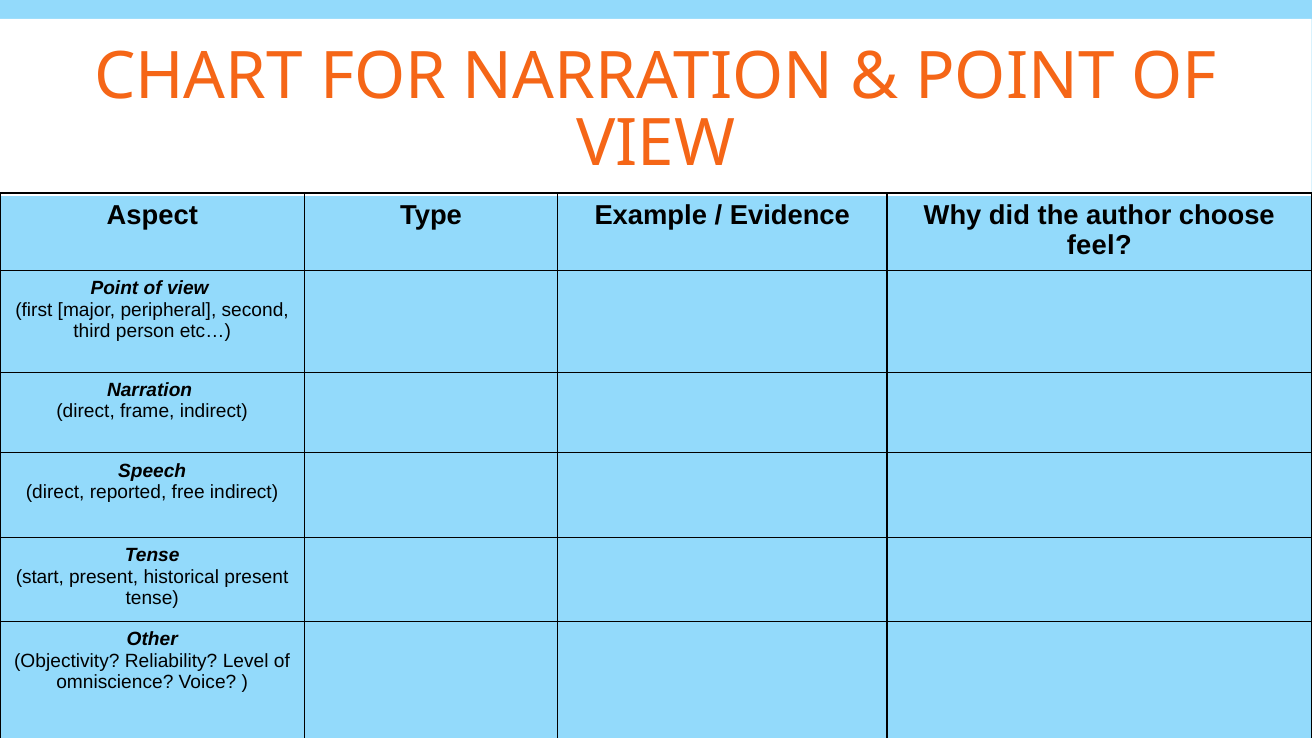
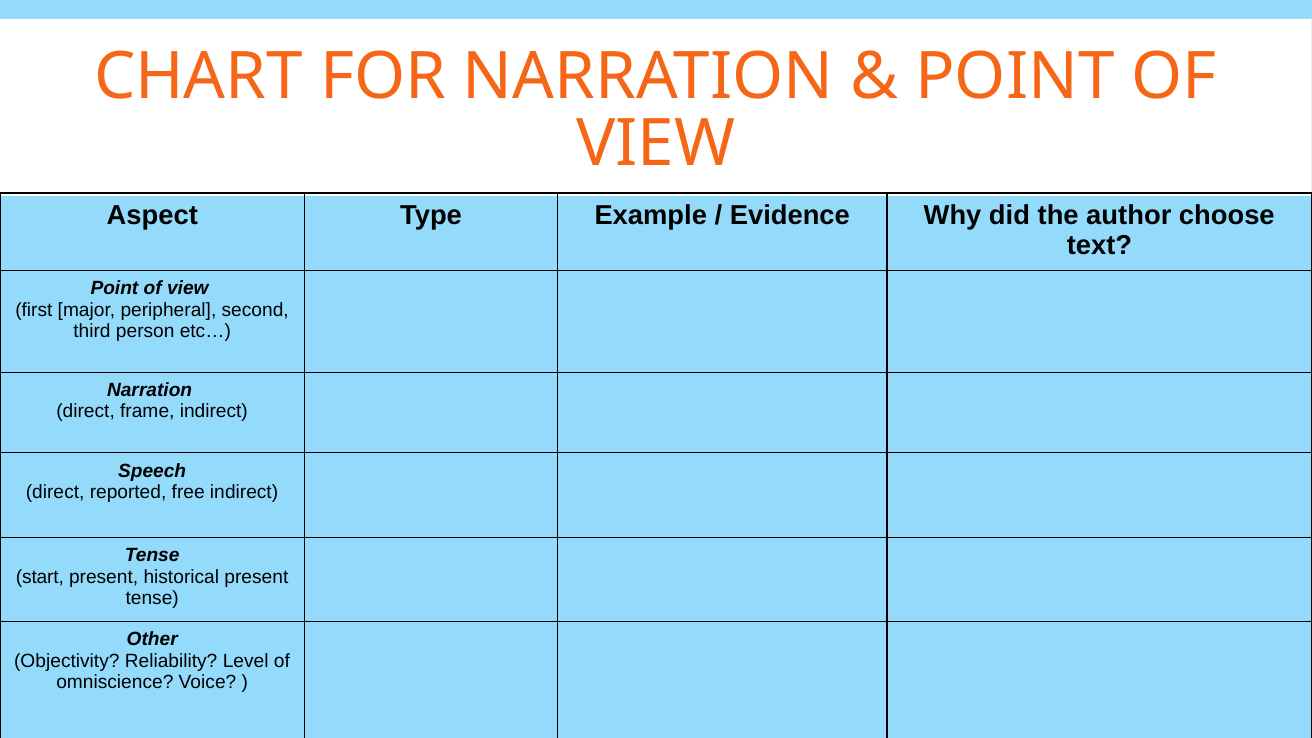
feel: feel -> text
